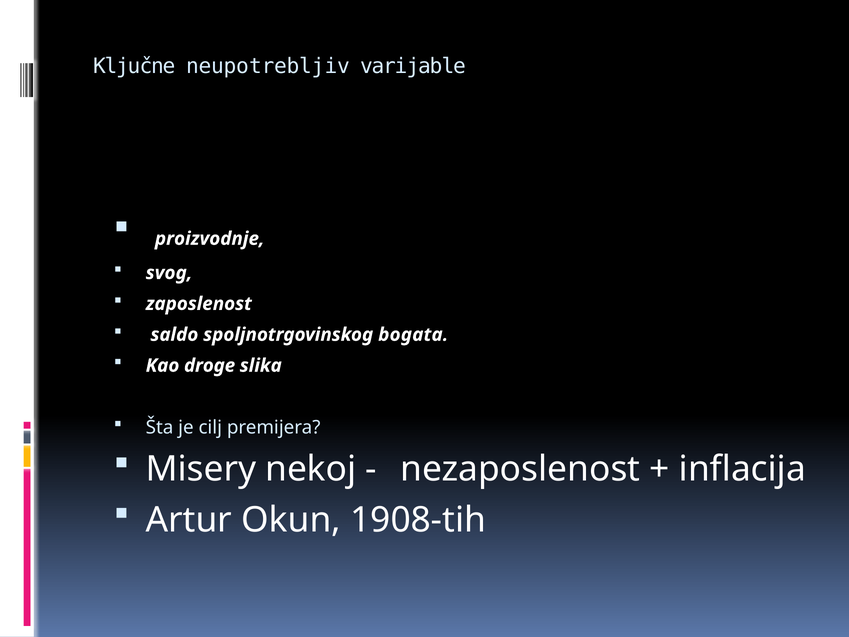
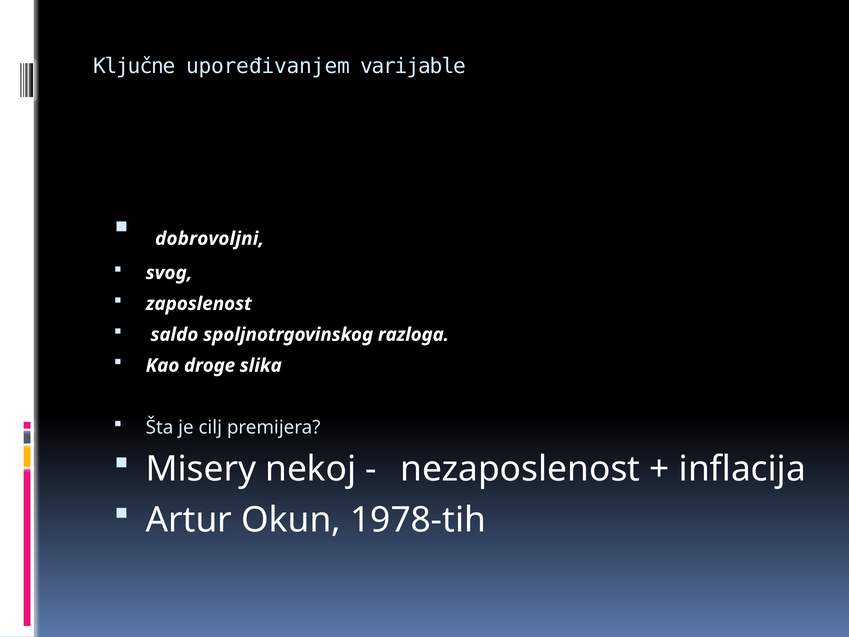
neupotrebljiv: neupotrebljiv -> upoređivanjem
proizvodnje: proizvodnje -> dobrovoljni
bogata: bogata -> razloga
1908-tih: 1908-tih -> 1978-tih
